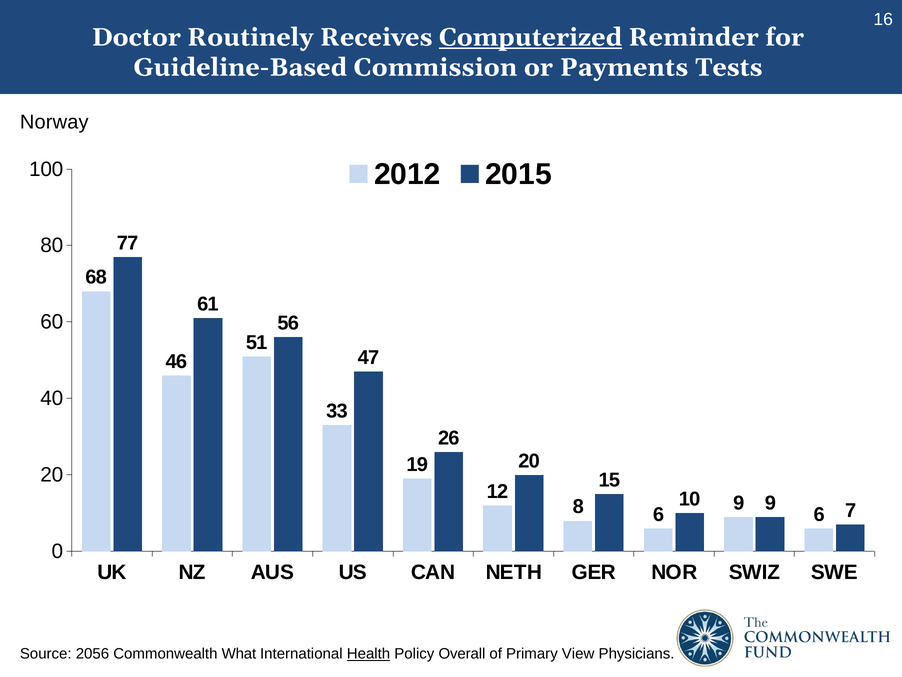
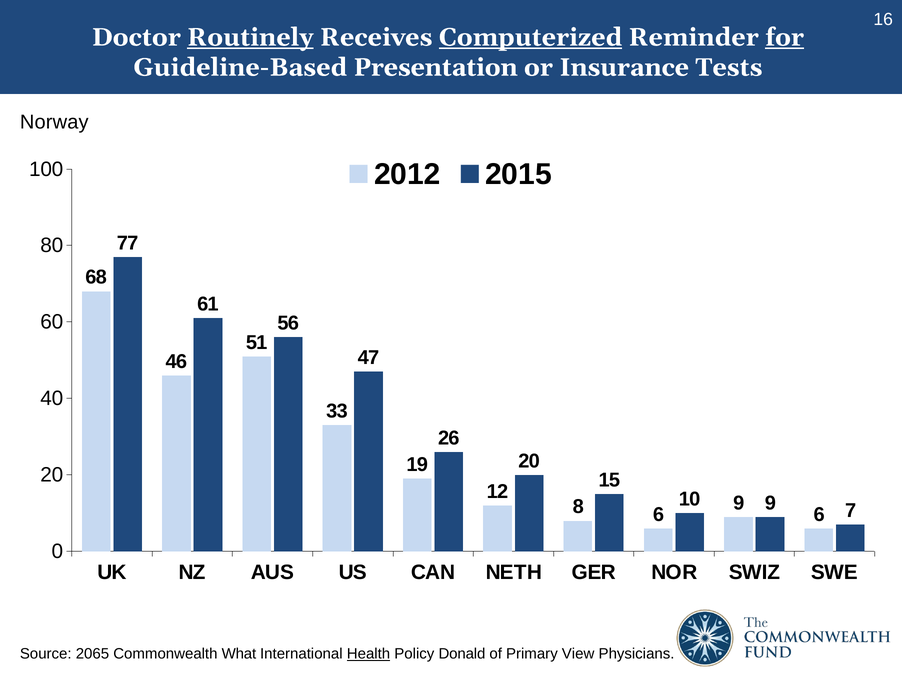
Routinely underline: none -> present
for underline: none -> present
Commission: Commission -> Presentation
Payments: Payments -> Insurance
2056: 2056 -> 2065
Overall: Overall -> Donald
